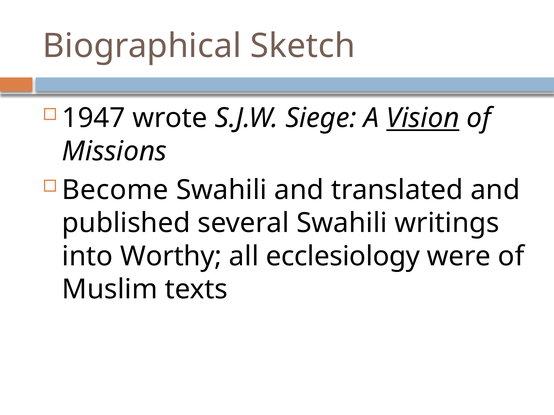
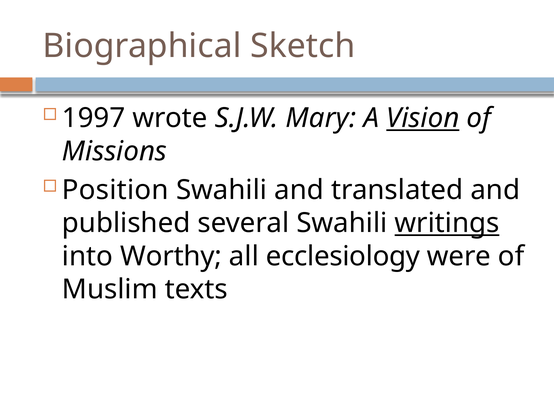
1947: 1947 -> 1997
Siege: Siege -> Mary
Become: Become -> Position
writings underline: none -> present
